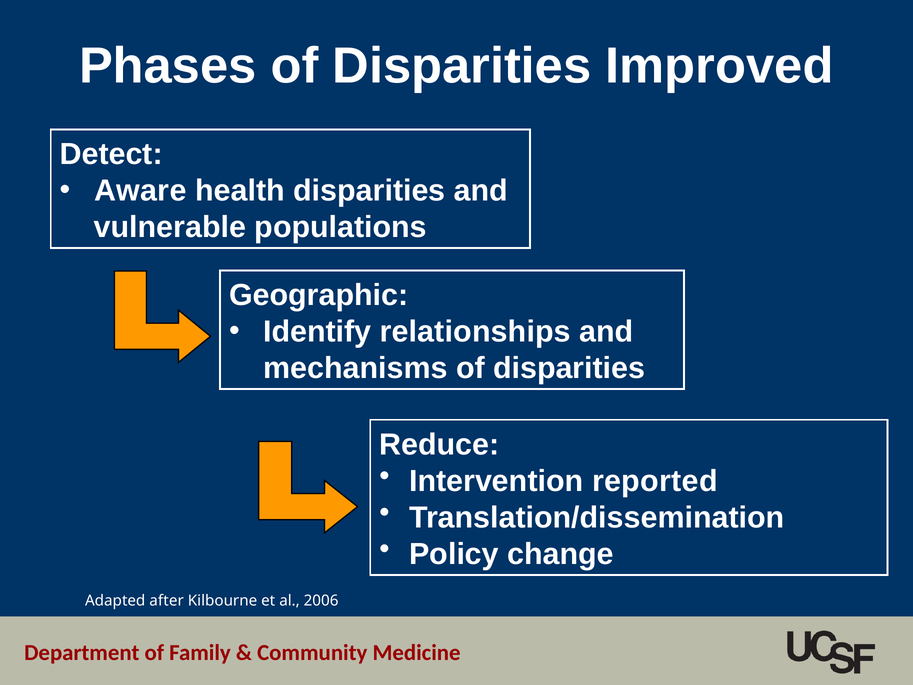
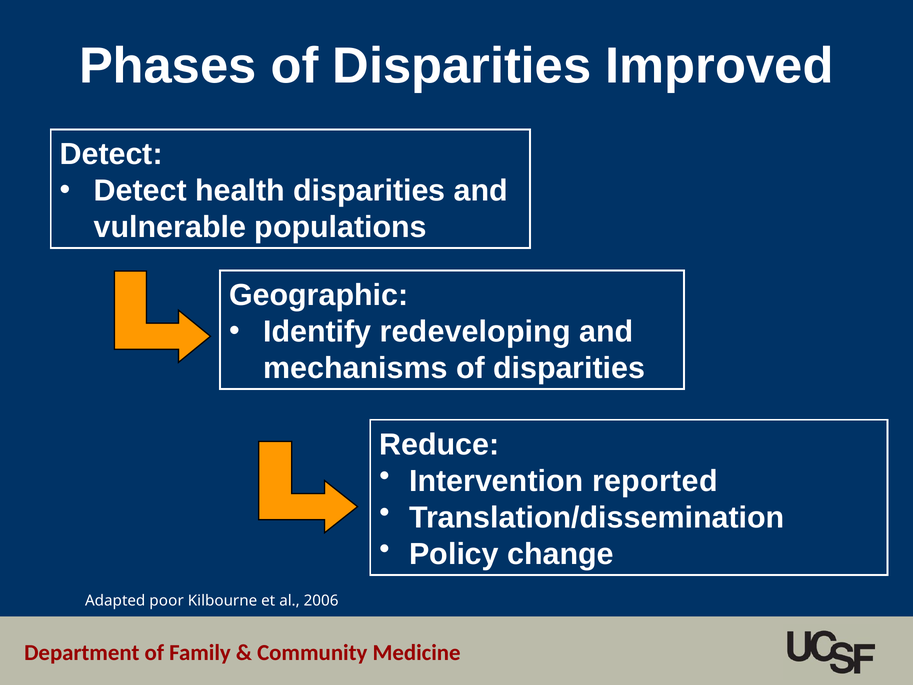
Aware at (140, 191): Aware -> Detect
relationships: relationships -> redeveloping
after: after -> poor
